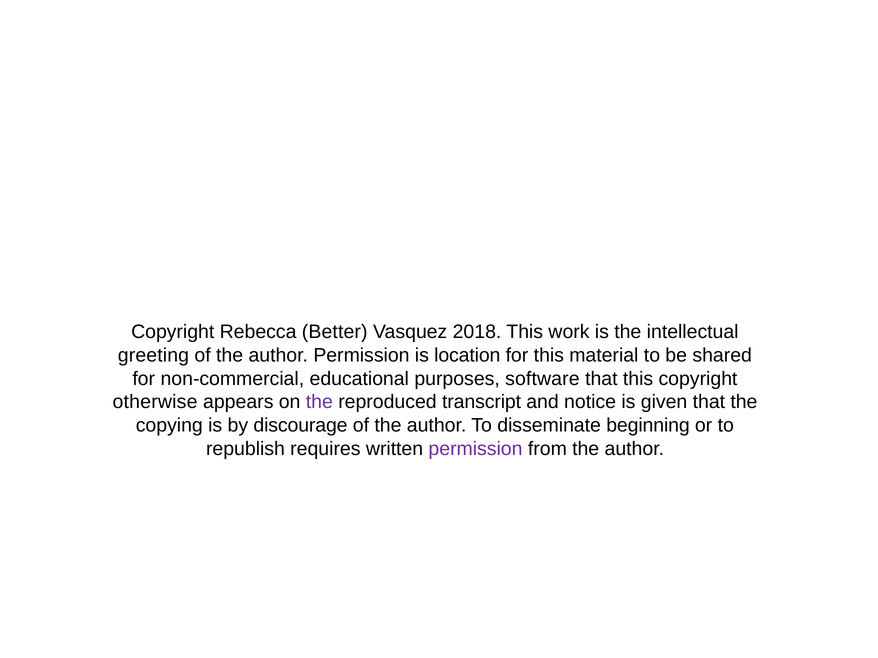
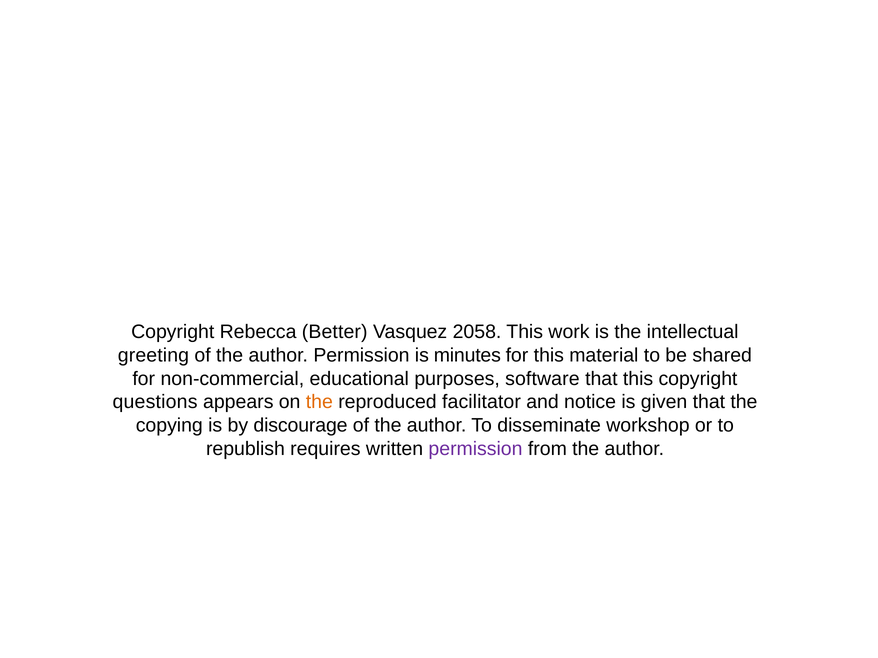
2018: 2018 -> 2058
location: location -> minutes
otherwise: otherwise -> questions
the at (319, 402) colour: purple -> orange
transcript: transcript -> facilitator
beginning: beginning -> workshop
